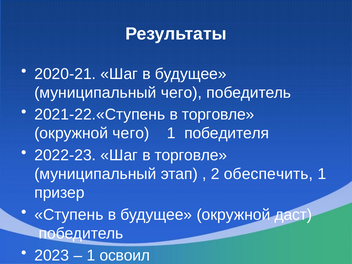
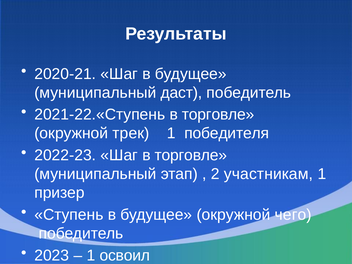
муниципальный чего: чего -> даст
окружной чего: чего -> трек
обеспечить: обеспечить -> участникам
даст: даст -> чего
